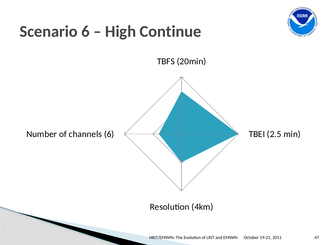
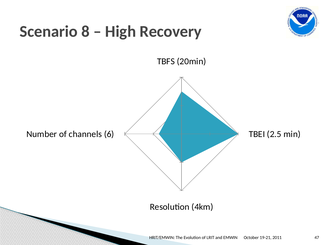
Scenario 6: 6 -> 8
Continue: Continue -> Recovery
